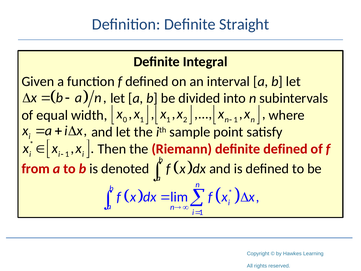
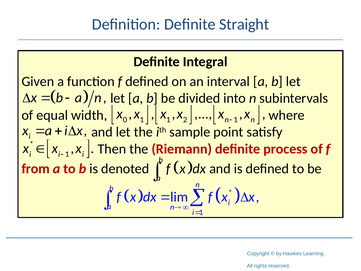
definite defined: defined -> process
